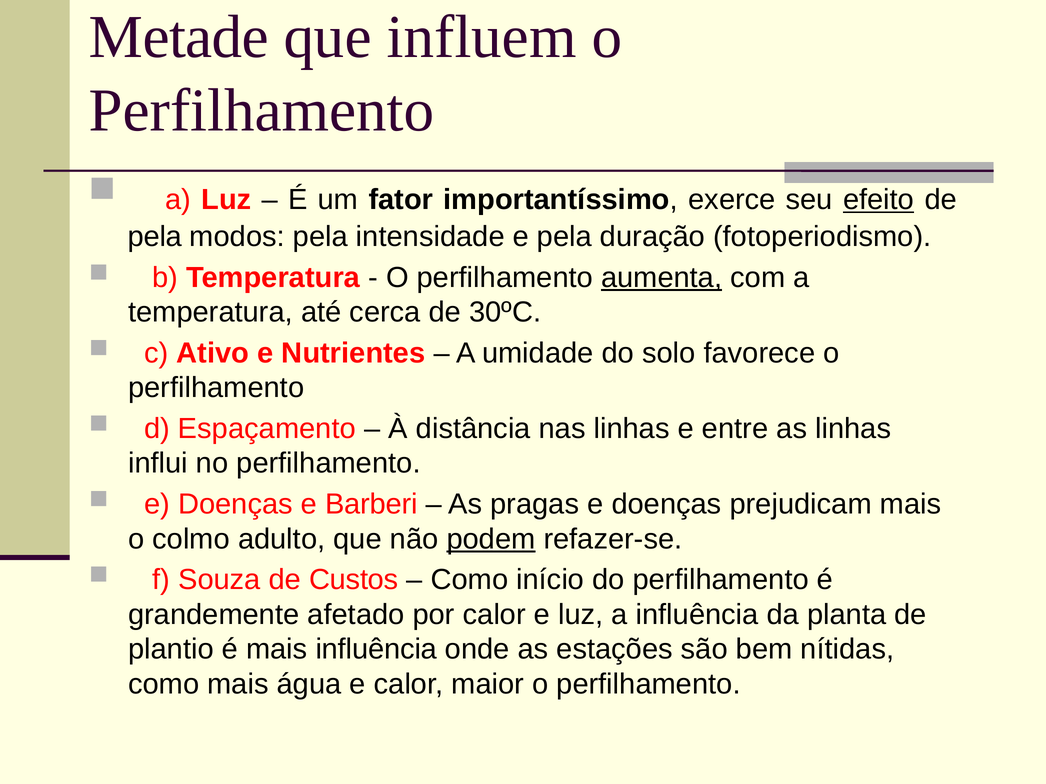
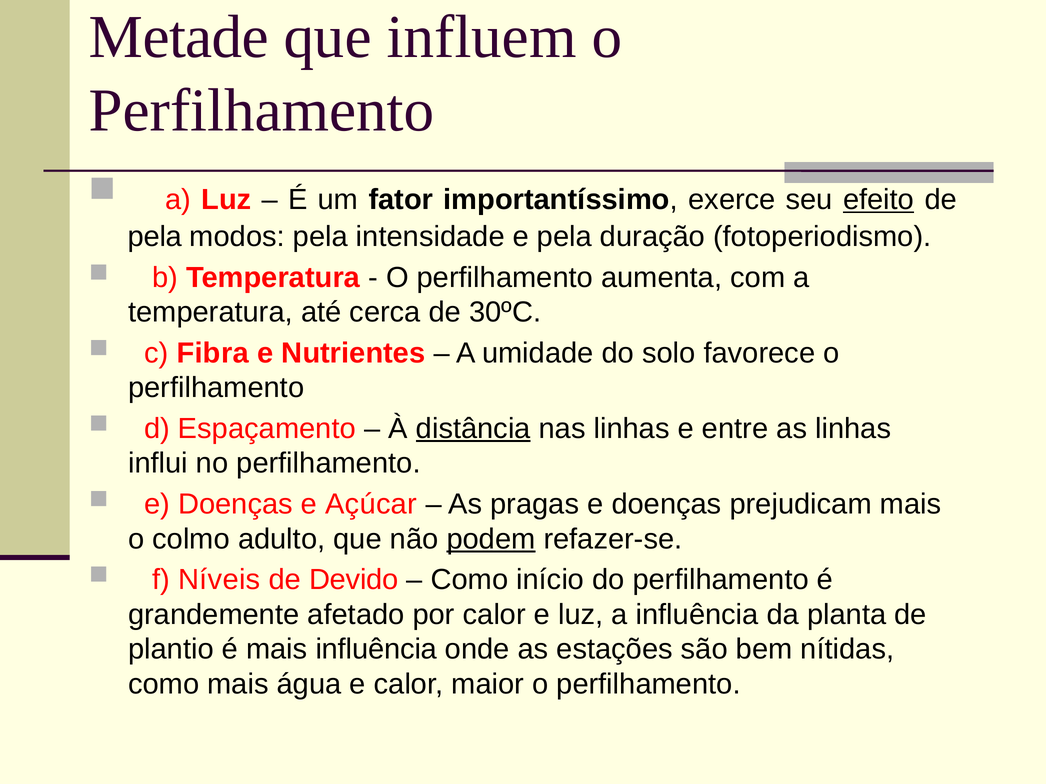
aumenta underline: present -> none
Ativo: Ativo -> Fibra
distância underline: none -> present
Barberi: Barberi -> Açúcar
Souza: Souza -> Níveis
Custos: Custos -> Devido
